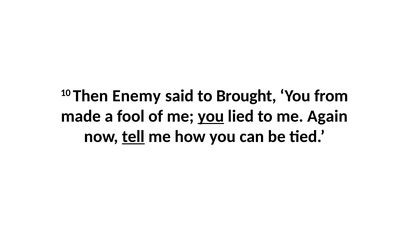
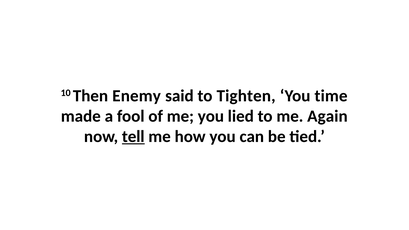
Brought: Brought -> Tighten
from: from -> time
you at (211, 116) underline: present -> none
